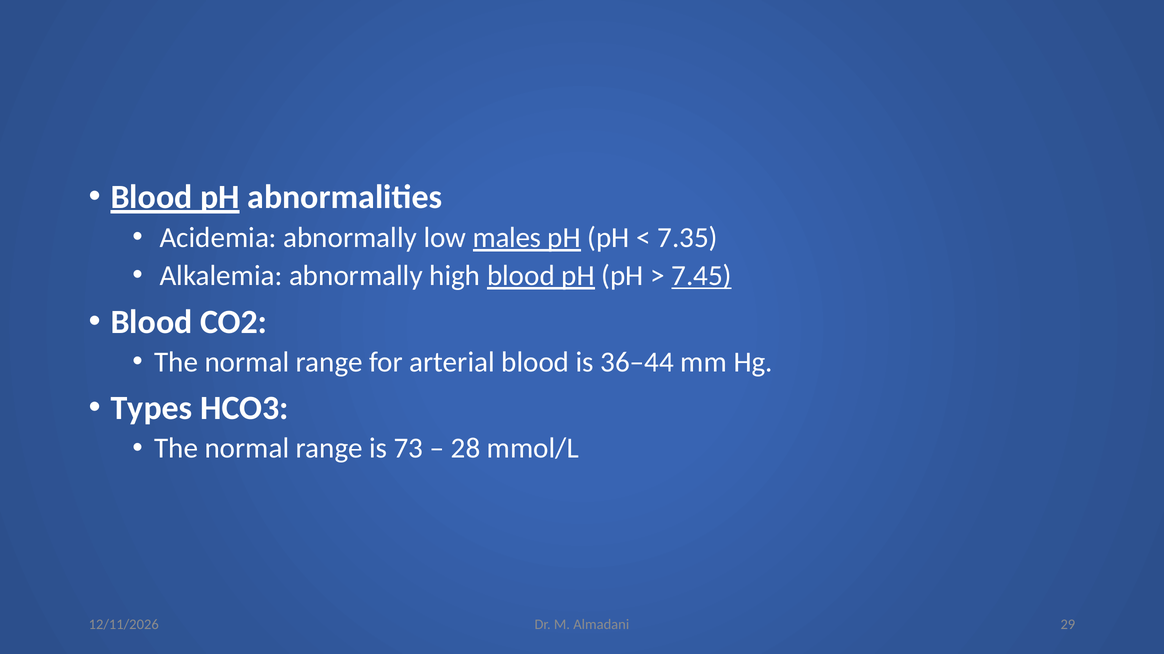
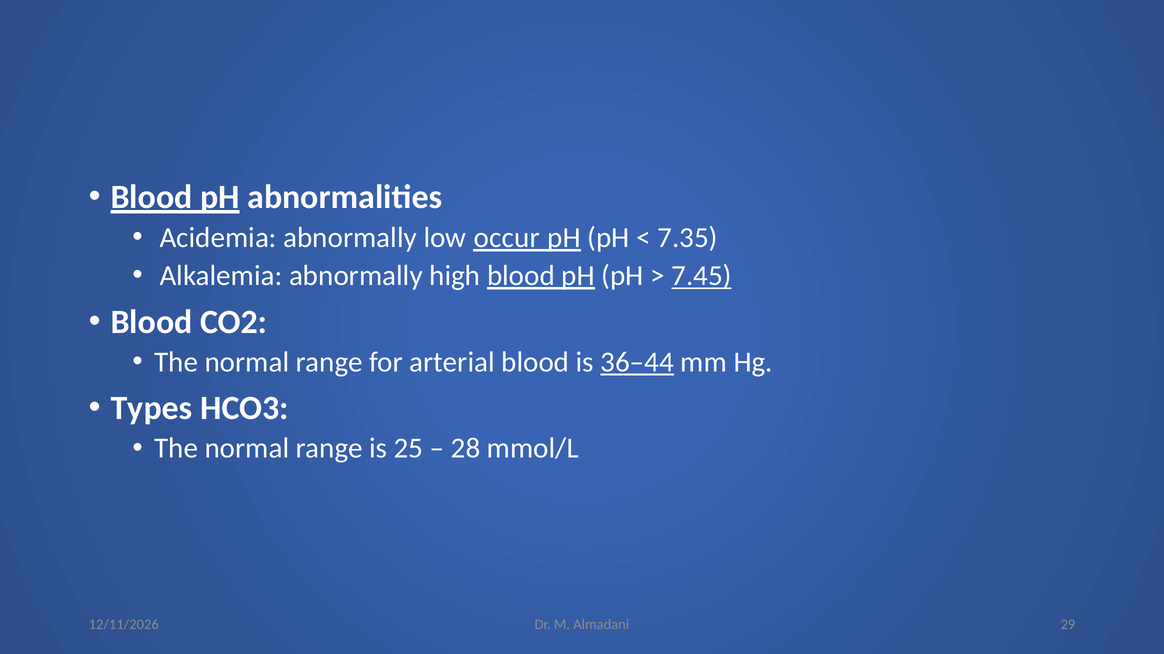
males: males -> occur
36–44 underline: none -> present
73: 73 -> 25
